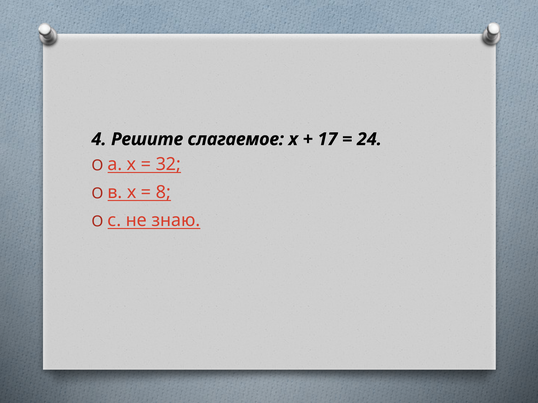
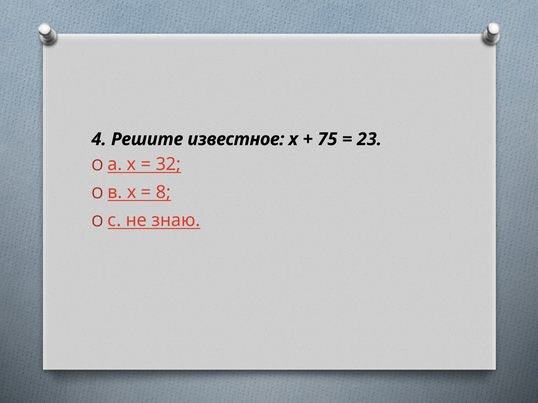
слагаемое: слагаемое -> известное
17: 17 -> 75
24: 24 -> 23
